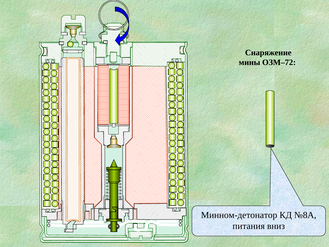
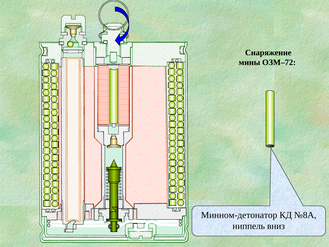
питания: питания -> ниппель
